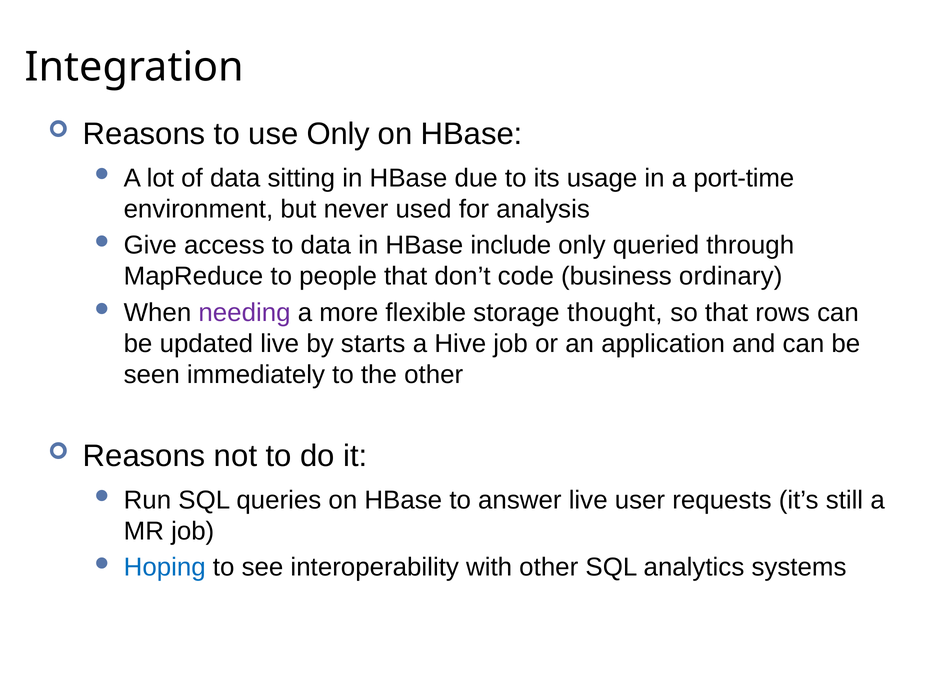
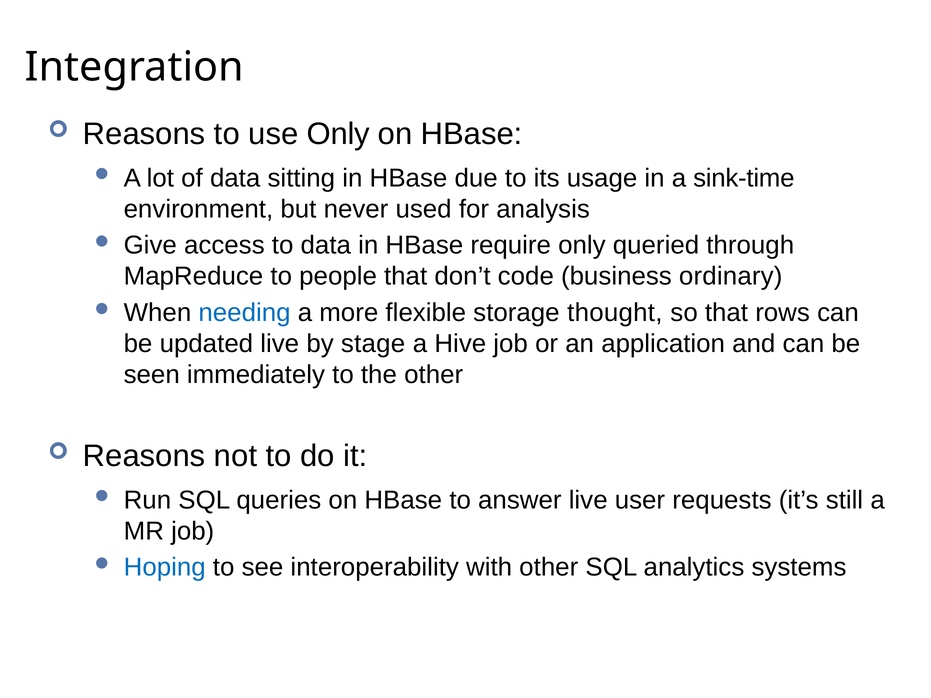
port-time: port-time -> sink-time
include: include -> require
needing colour: purple -> blue
starts: starts -> stage
